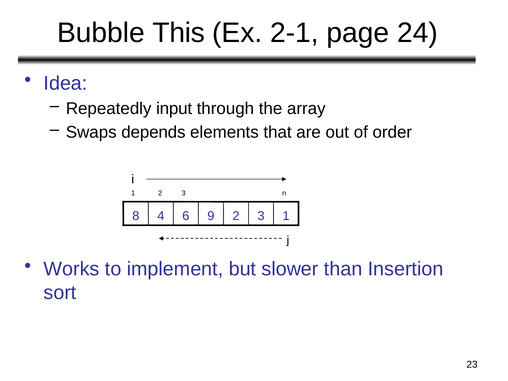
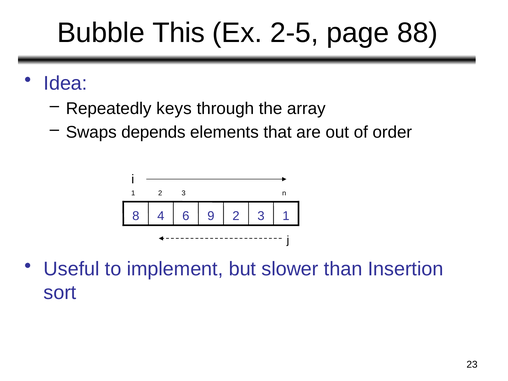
2-1: 2-1 -> 2-5
24: 24 -> 88
input: input -> keys
Works: Works -> Useful
